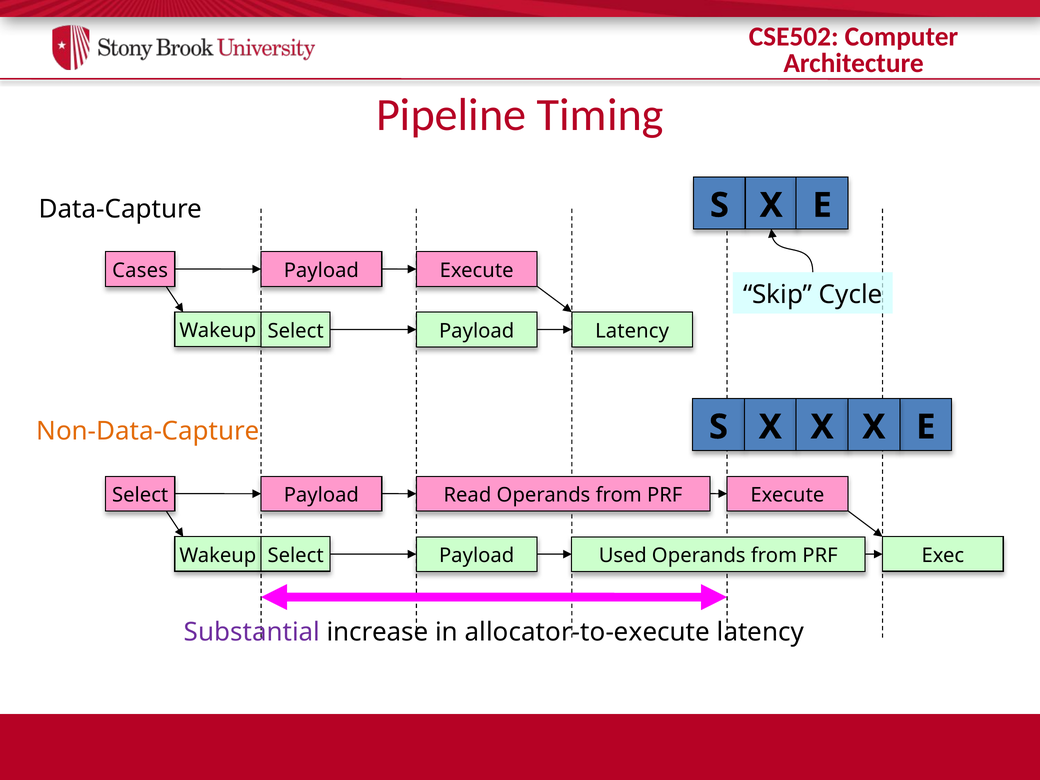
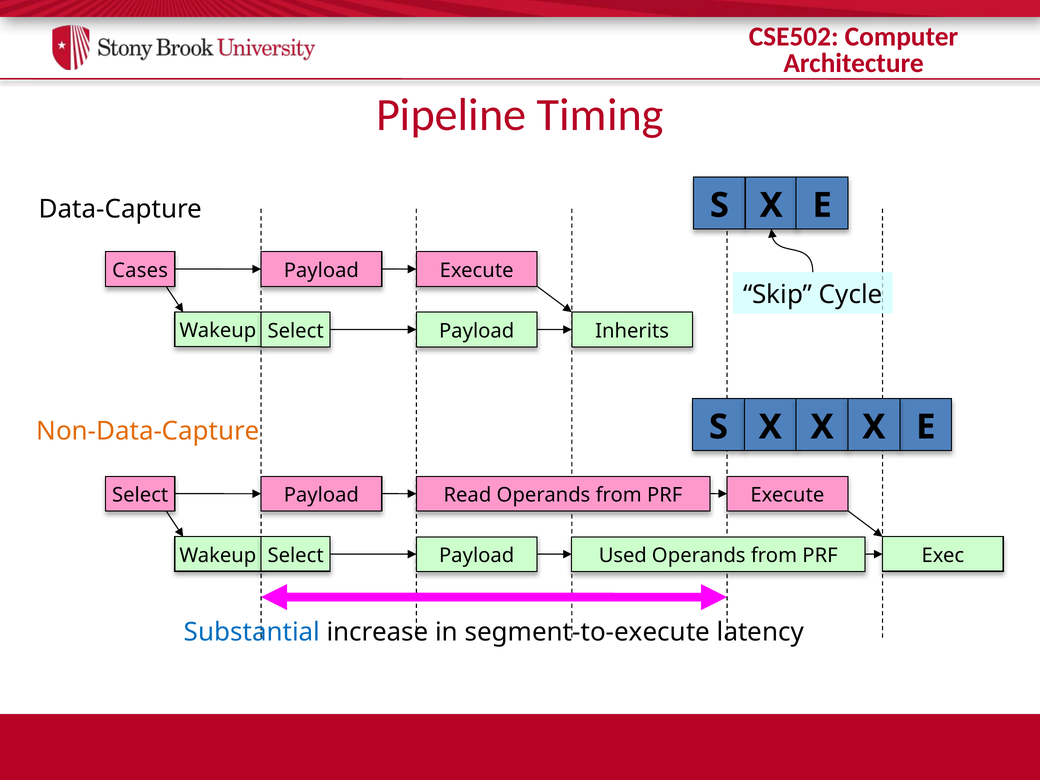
Payload Latency: Latency -> Inherits
Substantial colour: purple -> blue
allocator-to-execute: allocator-to-execute -> segment-to-execute
